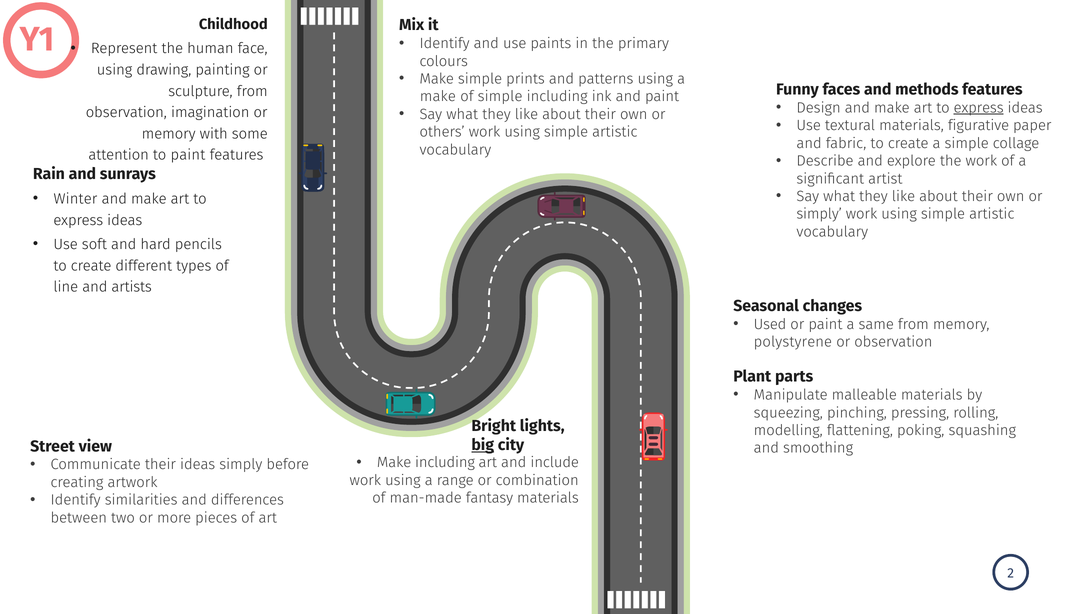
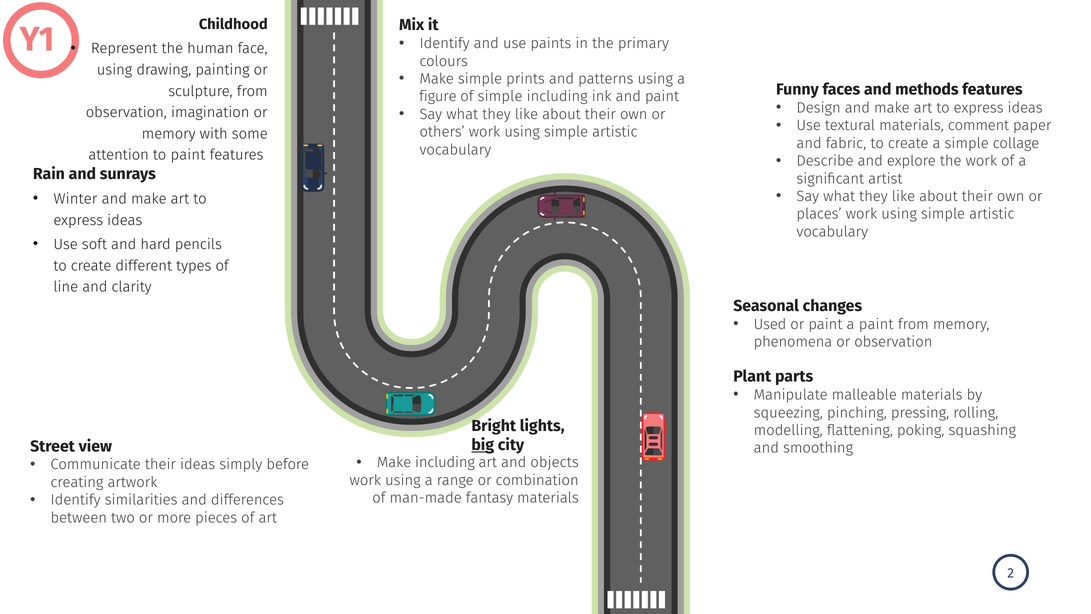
make at (438, 97): make -> figure
express at (979, 108) underline: present -> none
figurative: figurative -> comment
simply at (819, 214): simply -> places
artists: artists -> clarity
a same: same -> paint
polystyrene: polystyrene -> phenomena
include: include -> objects
